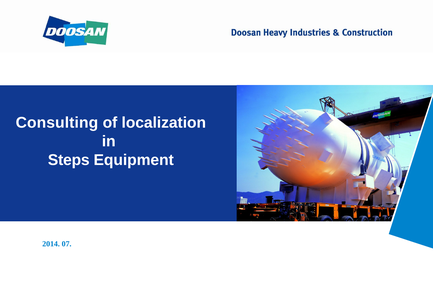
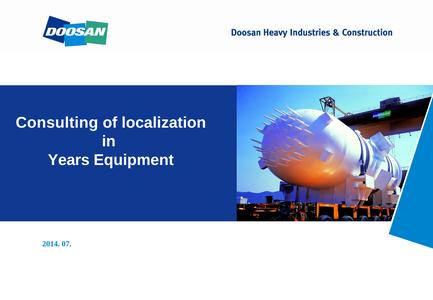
Steps: Steps -> Years
